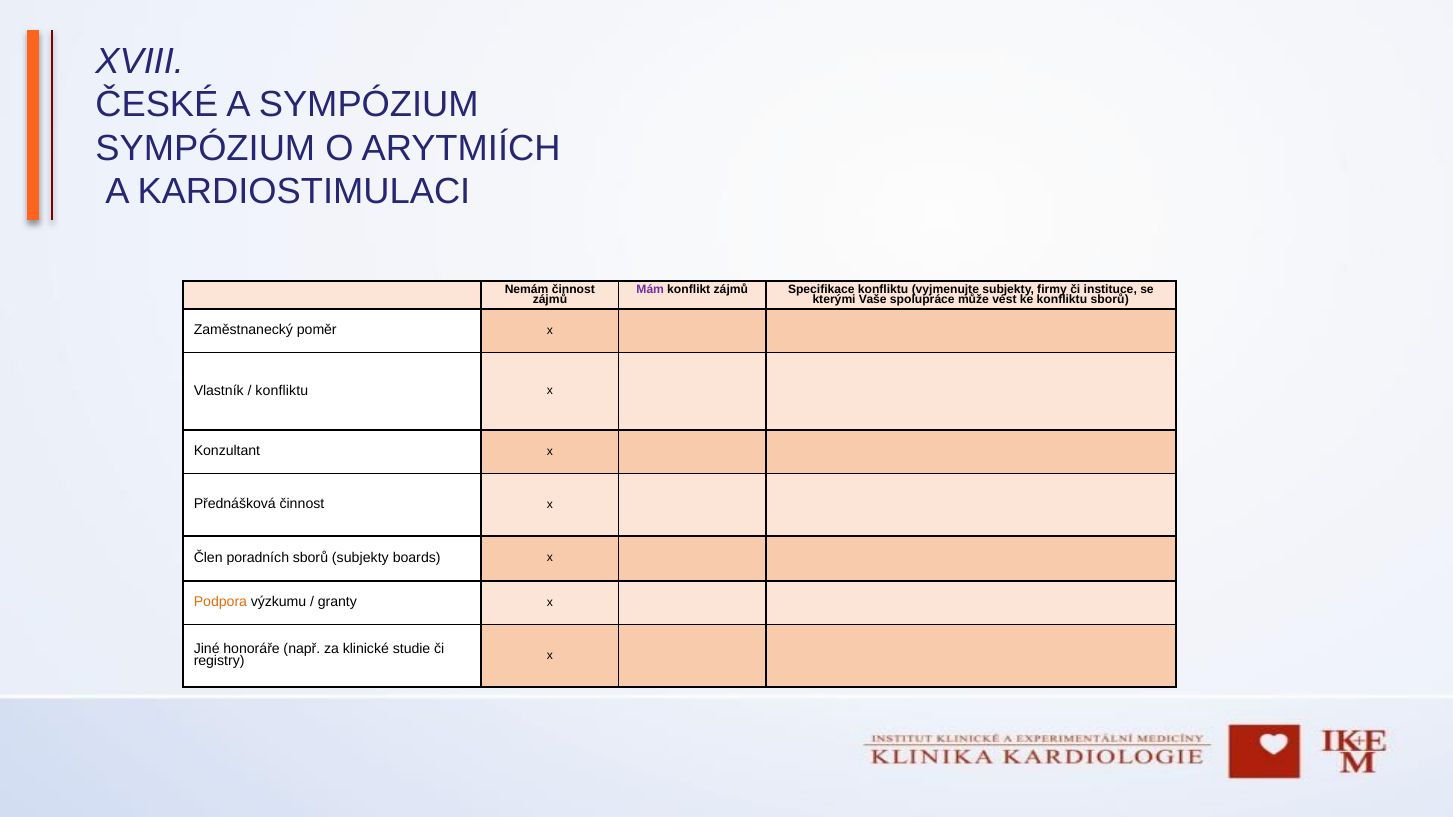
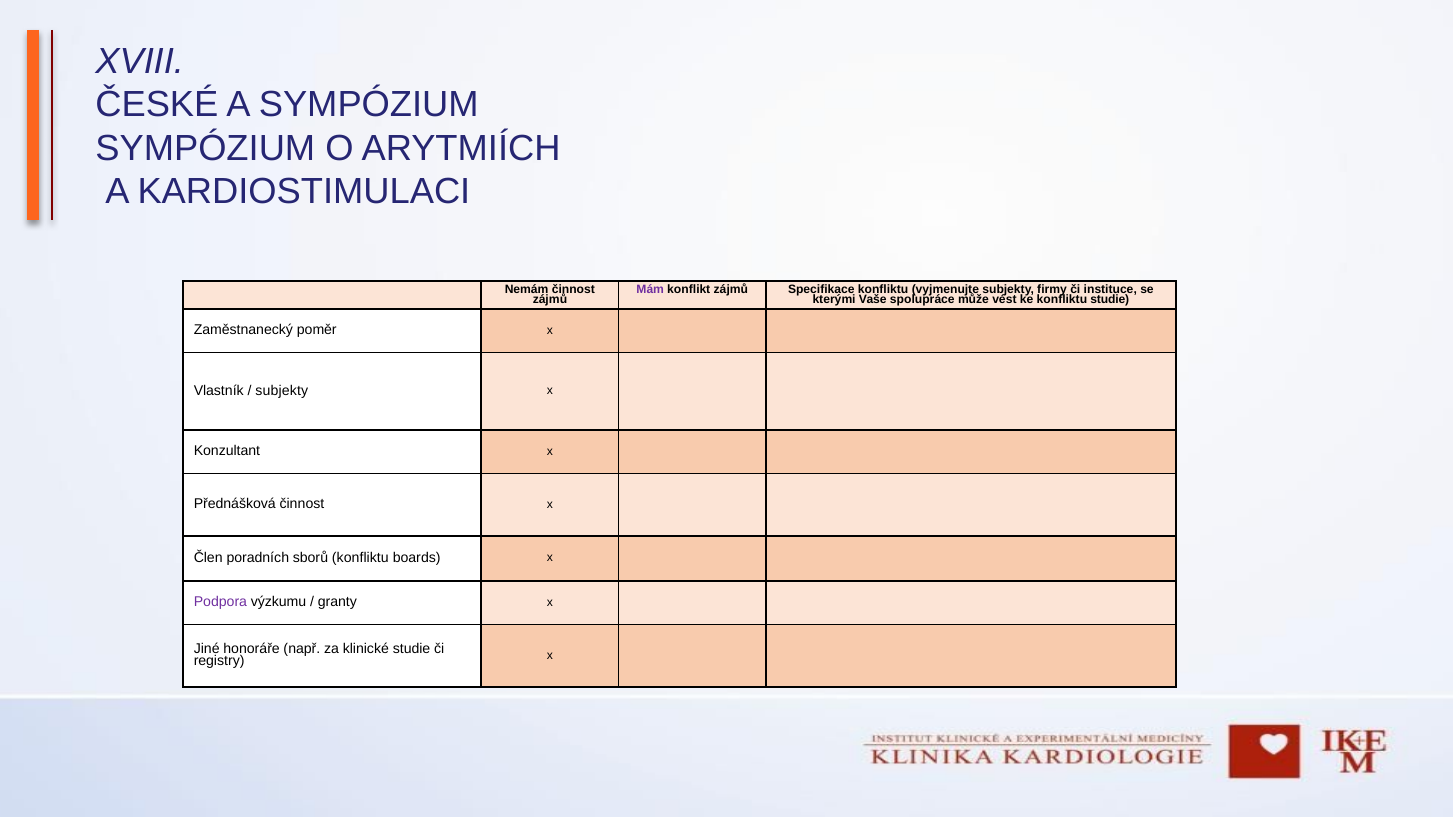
konfliktu sborů: sborů -> studie
konfliktu at (282, 391): konfliktu -> subjekty
sborů subjekty: subjekty -> konfliktu
Podpora colour: orange -> purple
